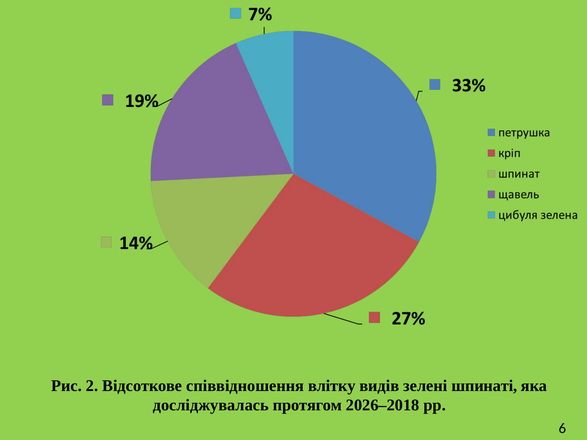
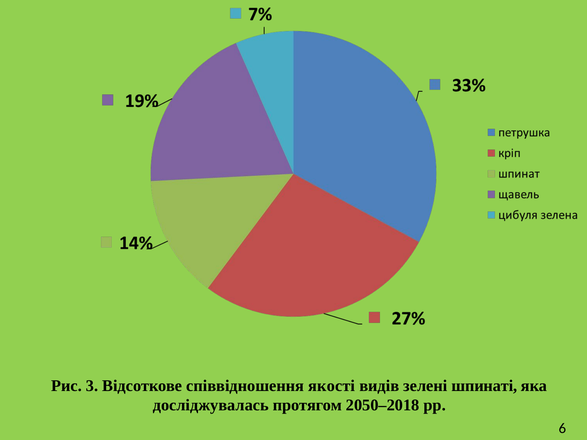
2: 2 -> 3
влітку: влітку -> якості
2026–2018: 2026–2018 -> 2050–2018
